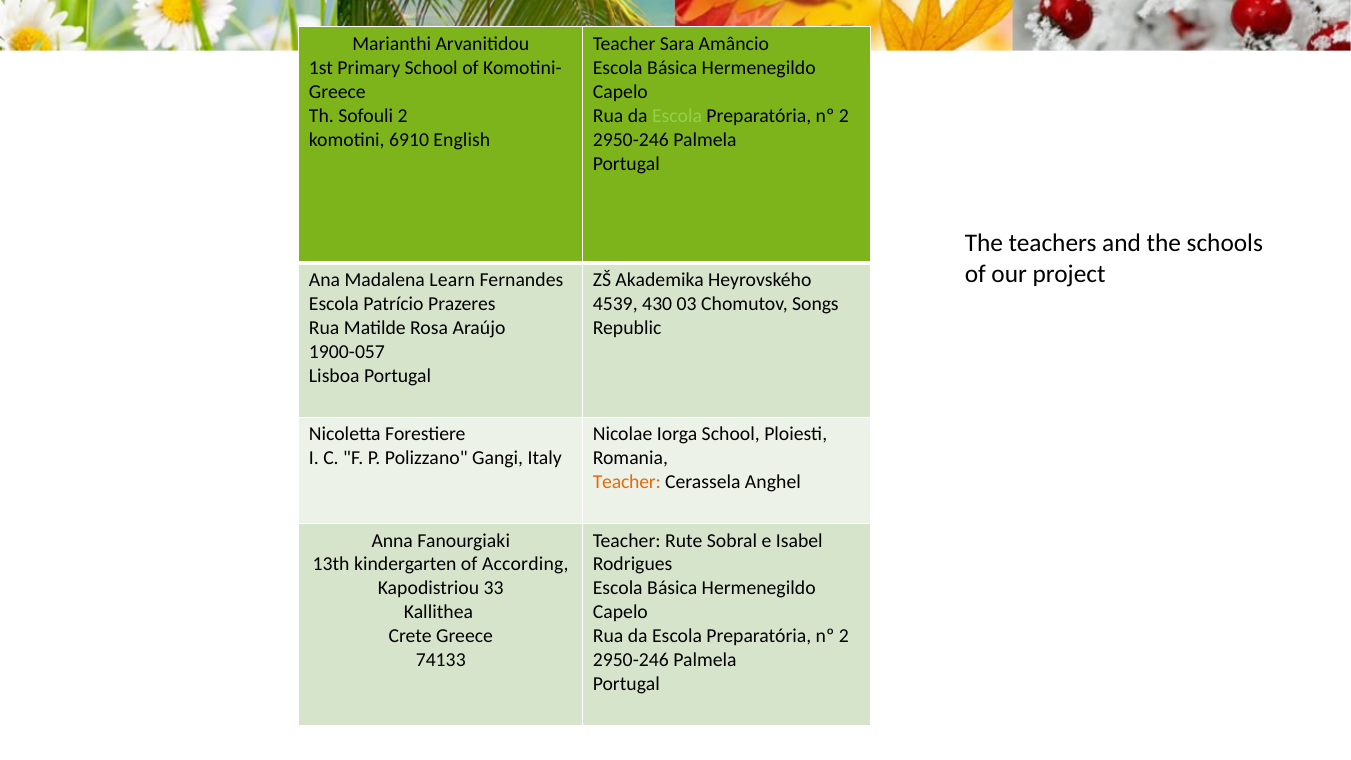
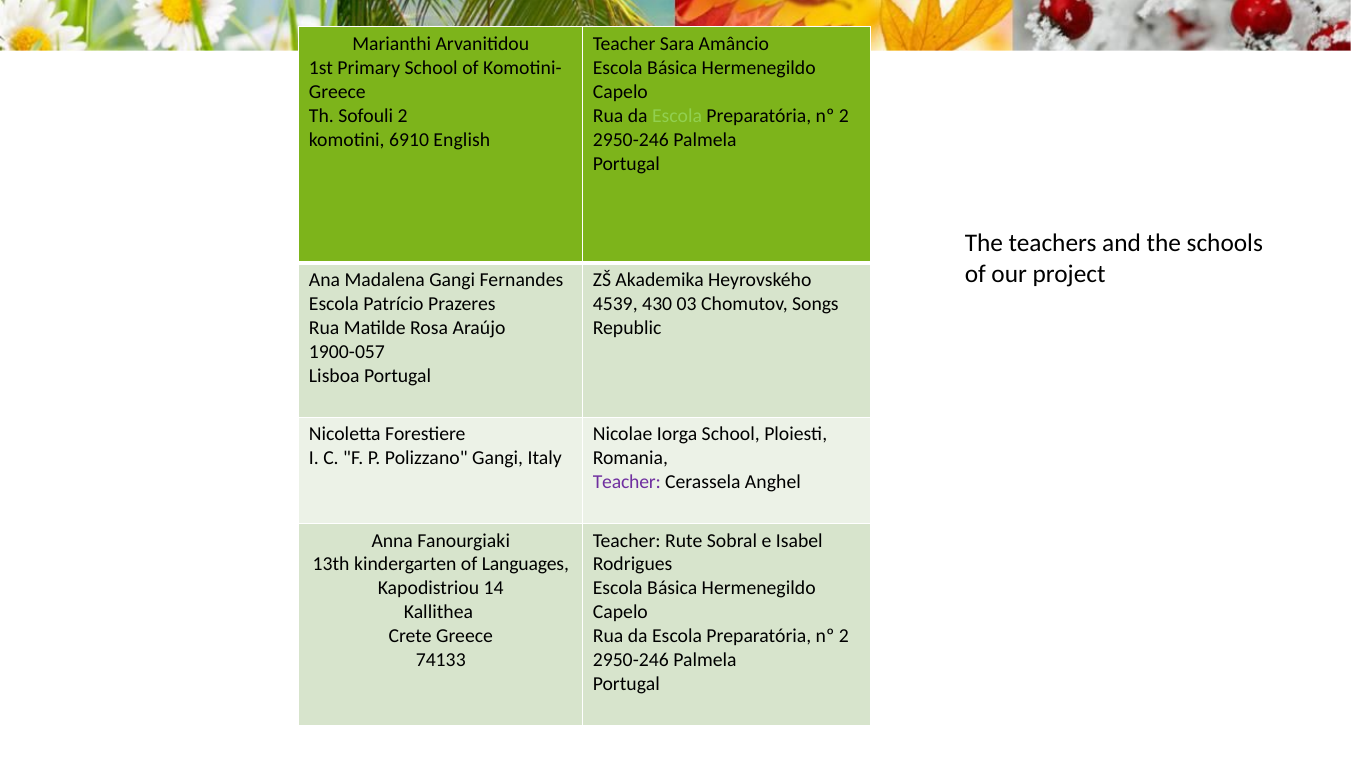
Madalena Learn: Learn -> Gangi
Teacher at (627, 482) colour: orange -> purple
According: According -> Languages
33: 33 -> 14
